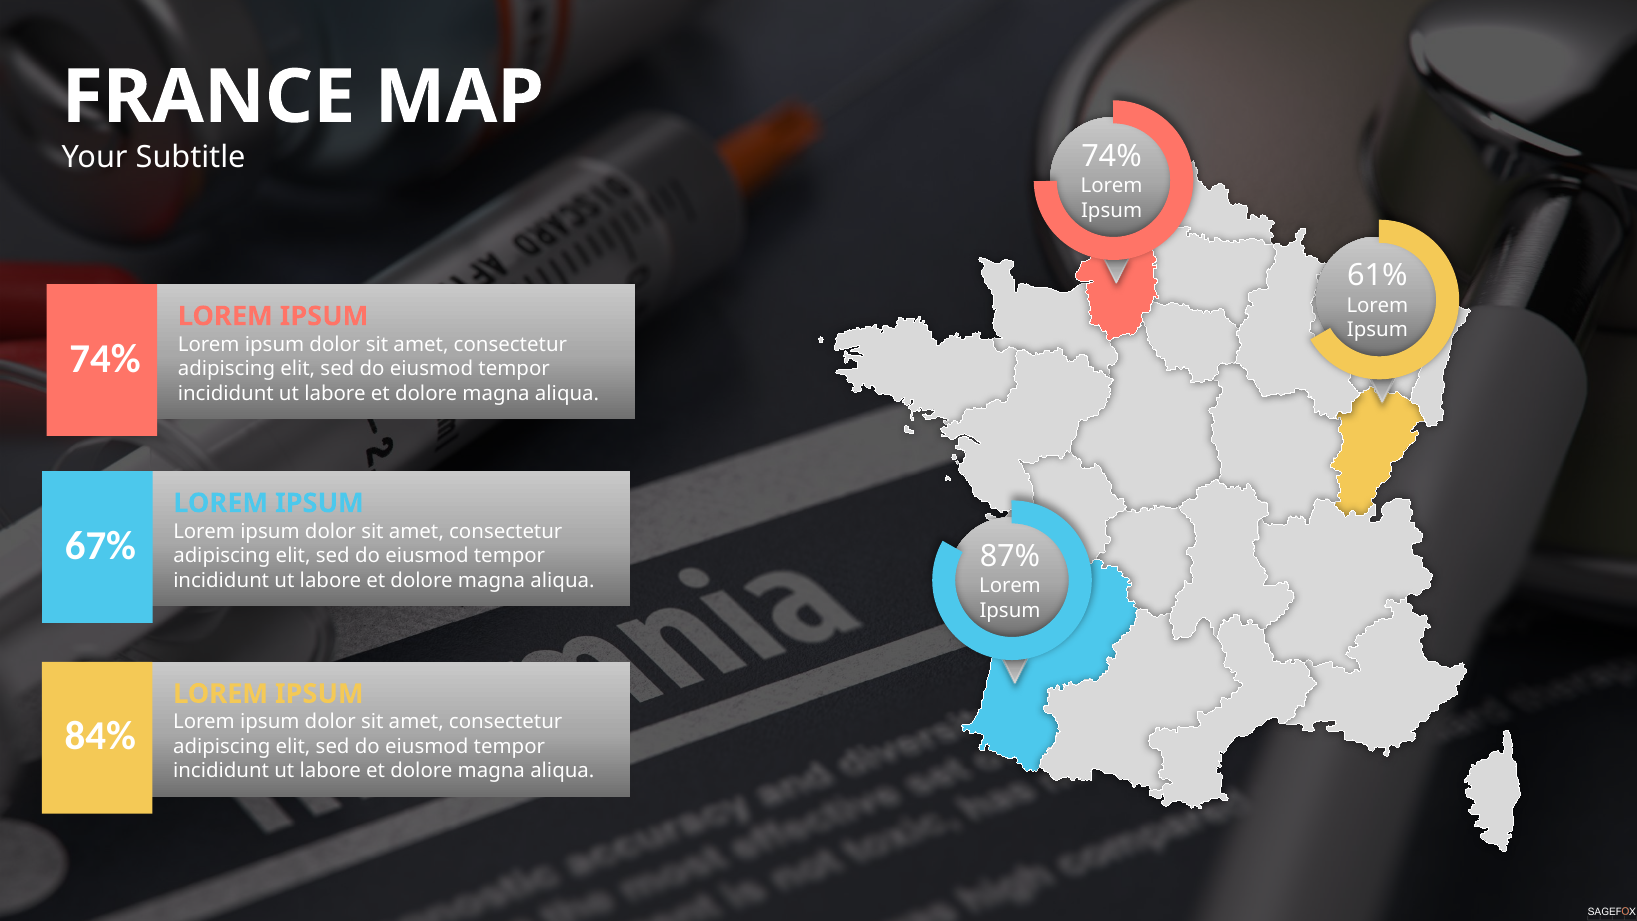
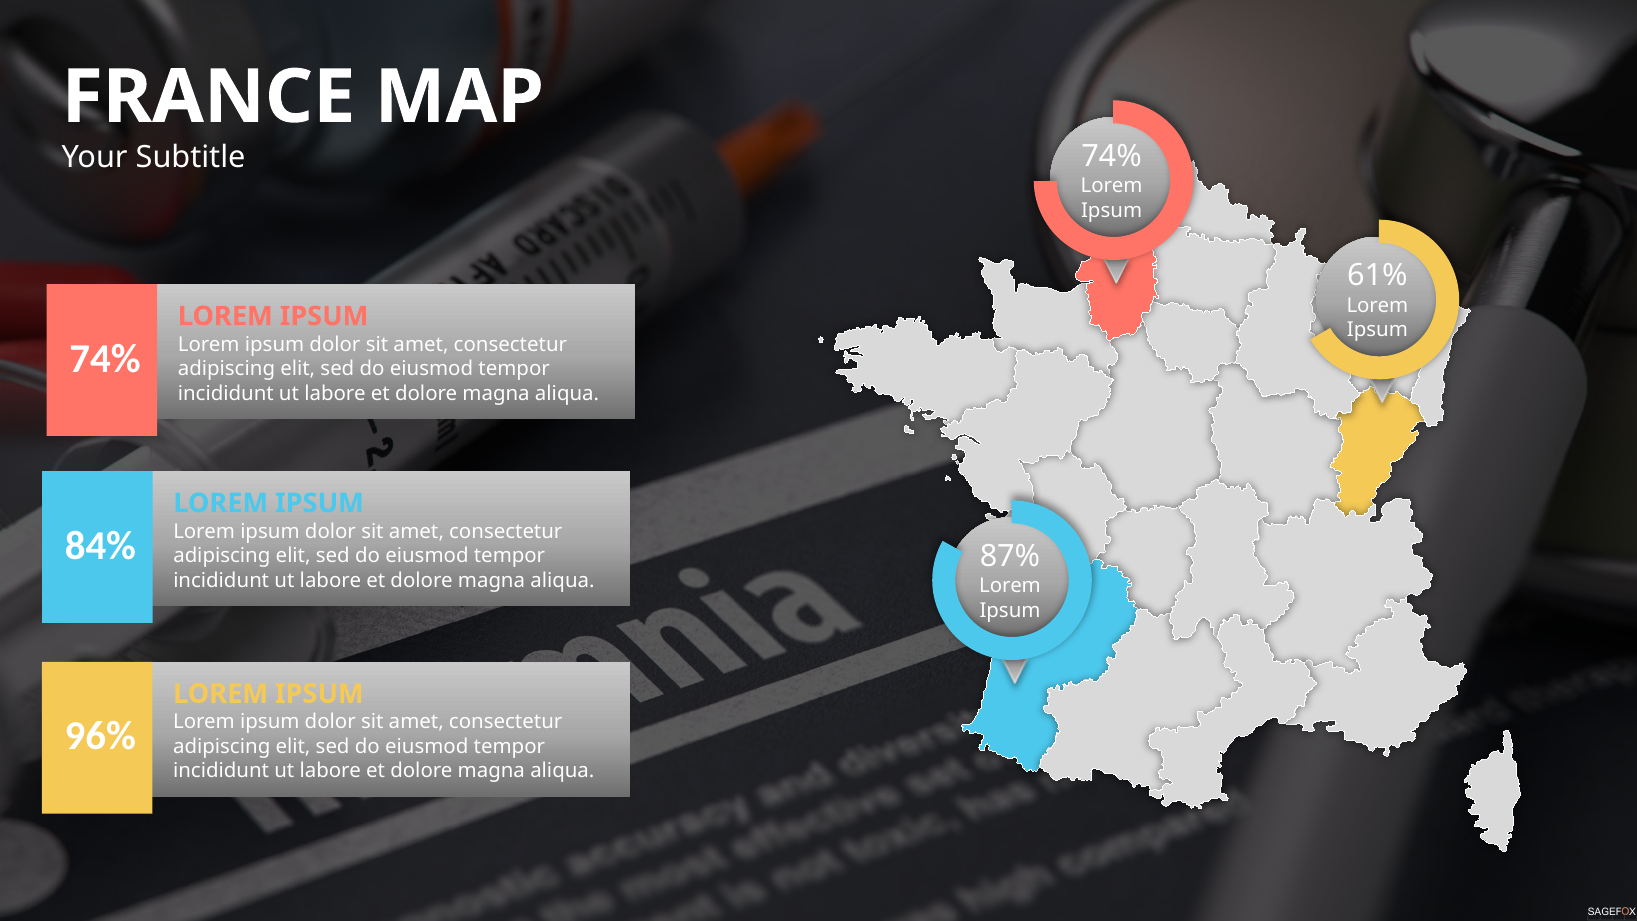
67%: 67% -> 84%
84%: 84% -> 96%
